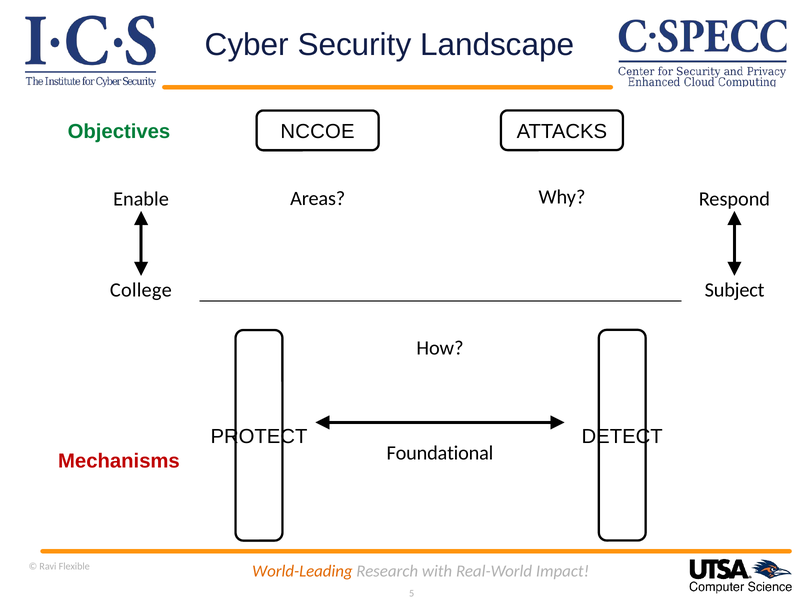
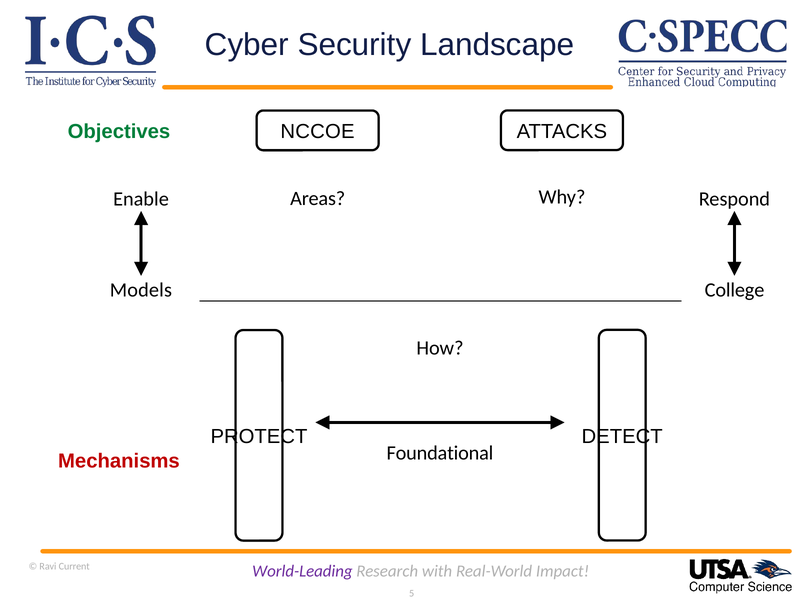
College: College -> Models
Subject: Subject -> College
Flexible: Flexible -> Current
World-Leading colour: orange -> purple
